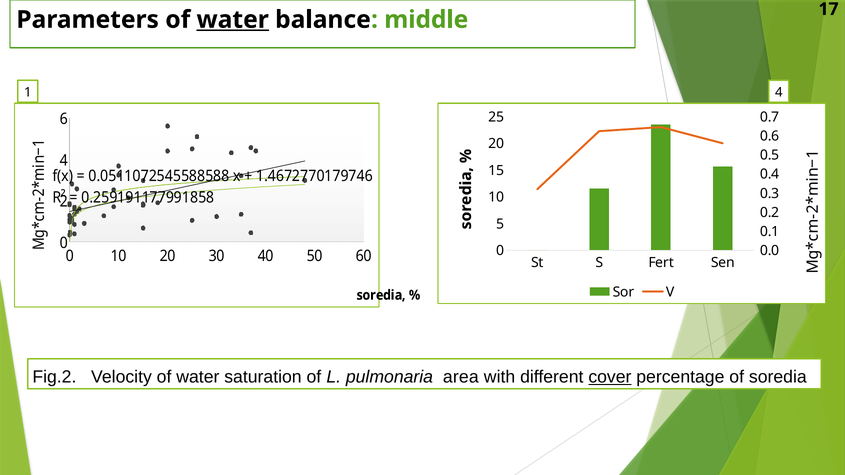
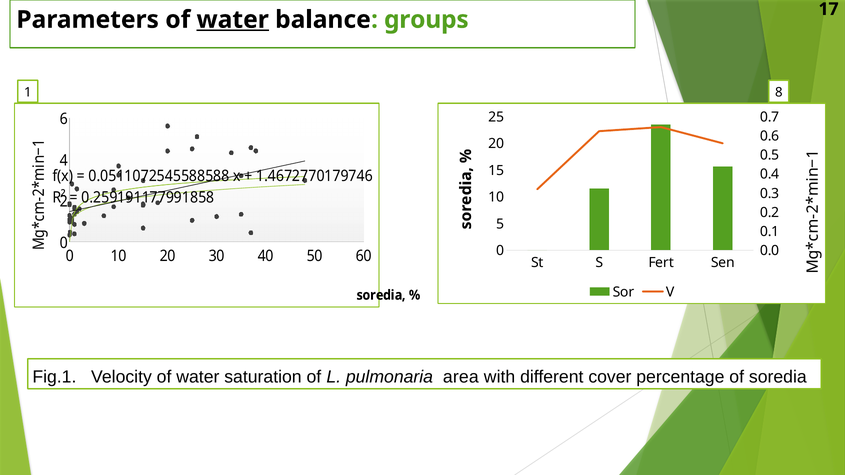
middle: middle -> groups
1 4: 4 -> 8
Fig.2: Fig.2 -> Fig.1
cover underline: present -> none
